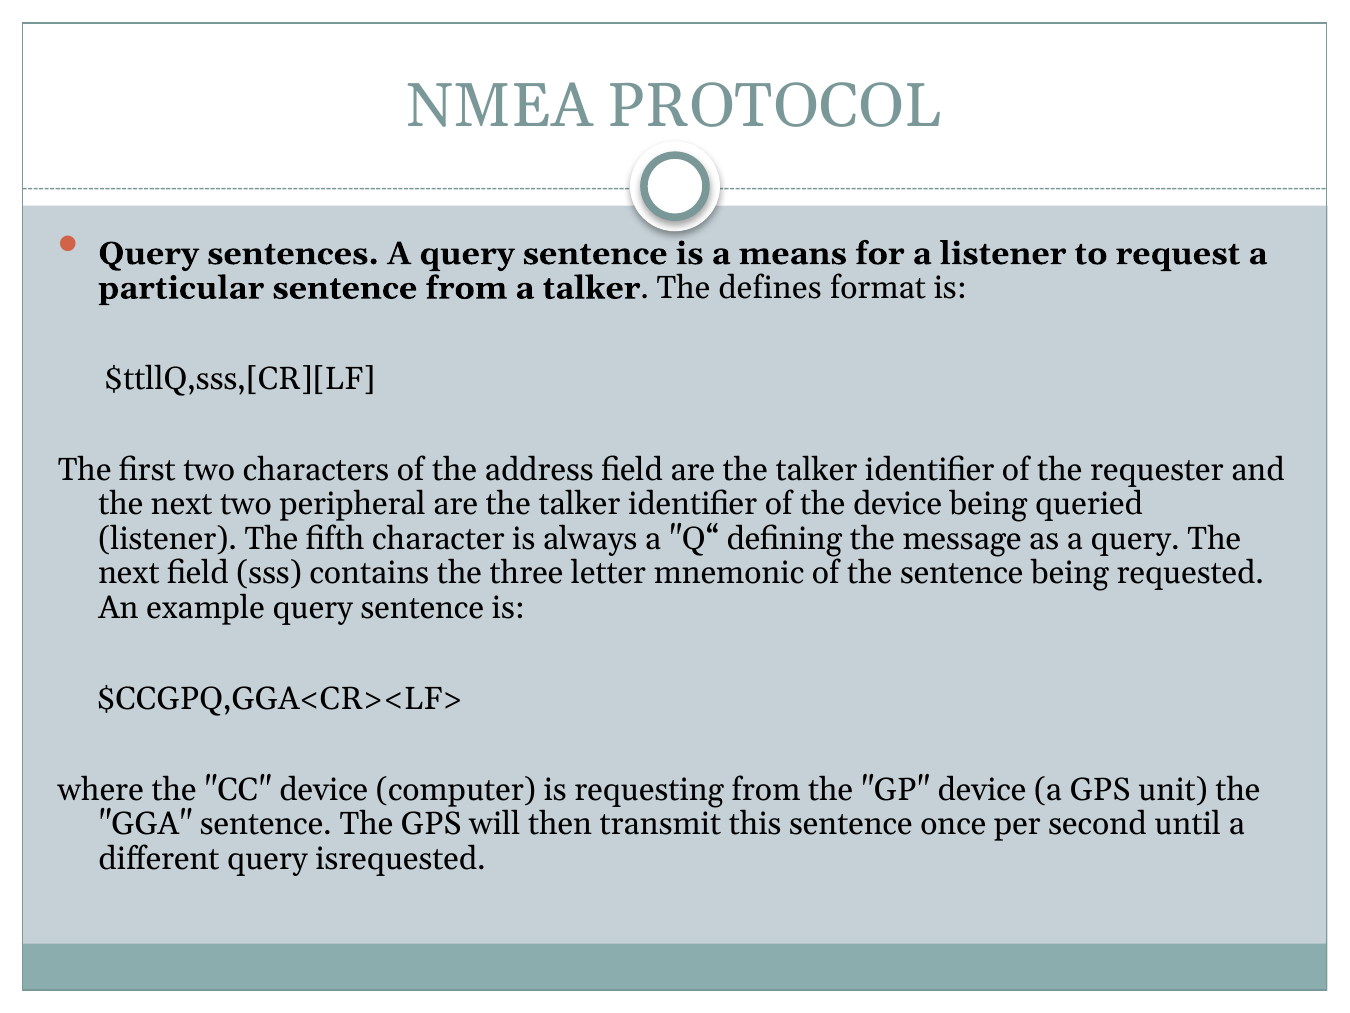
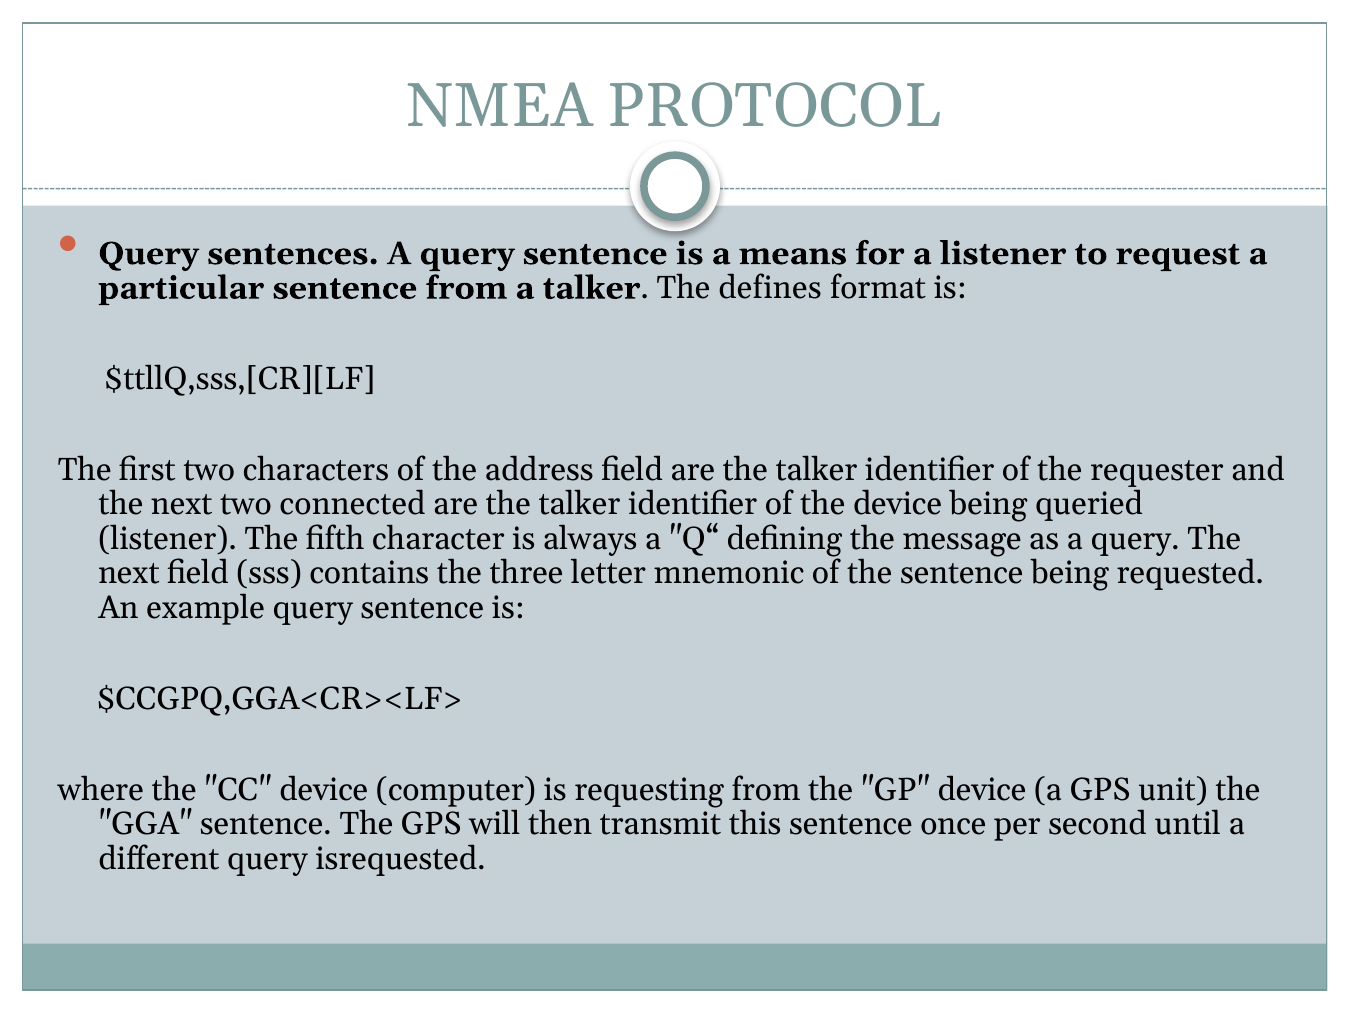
peripheral: peripheral -> connected
